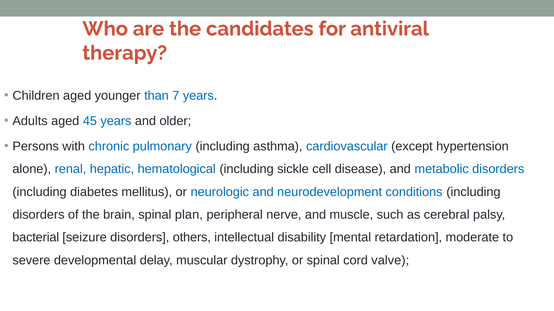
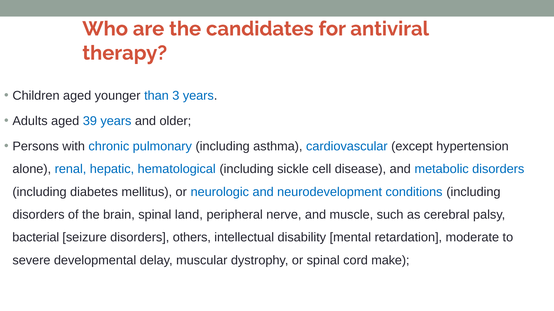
7: 7 -> 3
45: 45 -> 39
plan: plan -> land
valve: valve -> make
